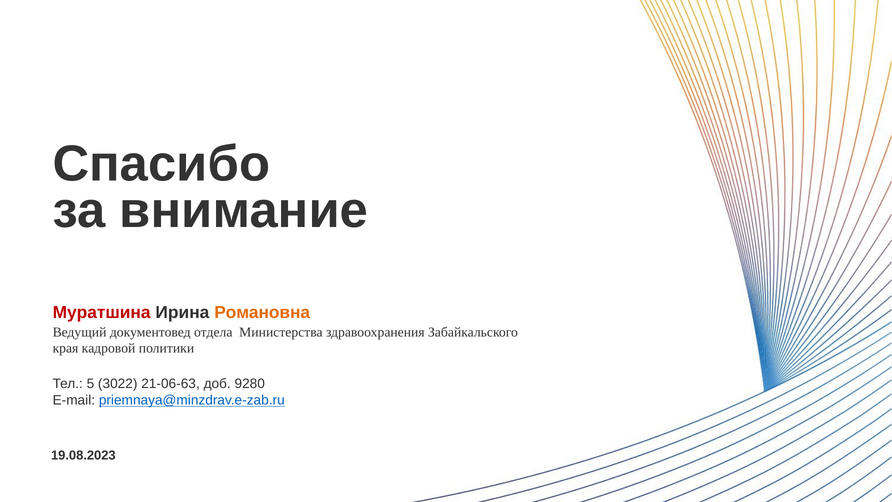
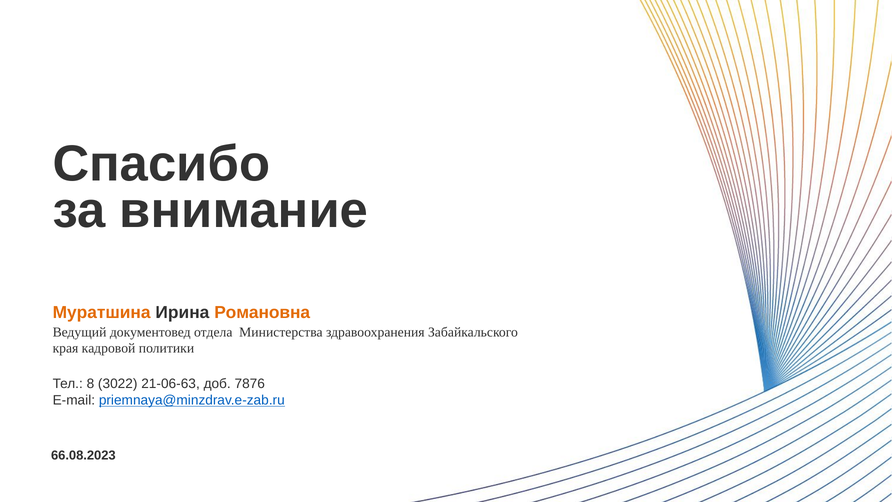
Муратшина colour: red -> orange
5: 5 -> 8
9280: 9280 -> 7876
19.08.2023: 19.08.2023 -> 66.08.2023
